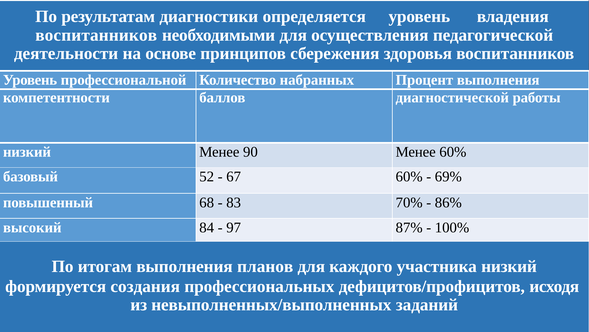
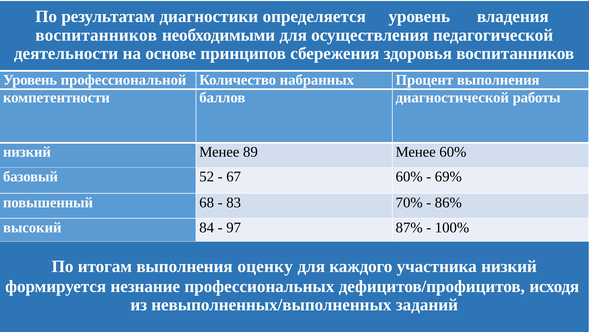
90: 90 -> 89
планов: планов -> оценку
создания: создания -> незнание
